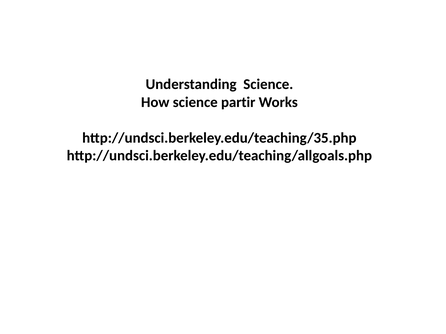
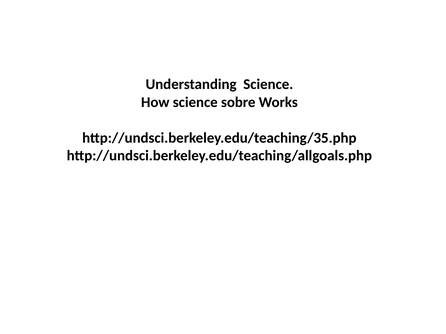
partir: partir -> sobre
